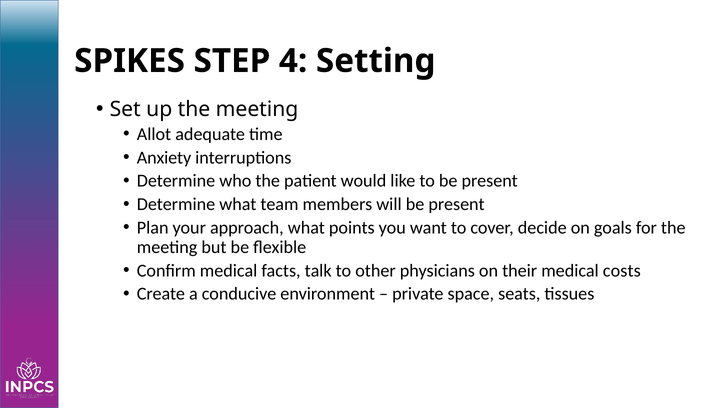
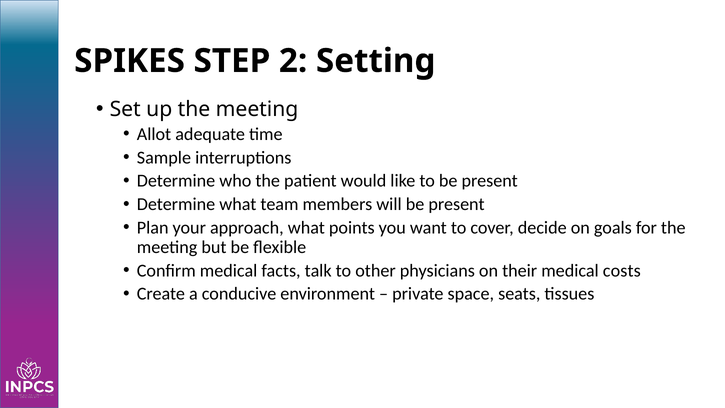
4: 4 -> 2
Anxiety: Anxiety -> Sample
